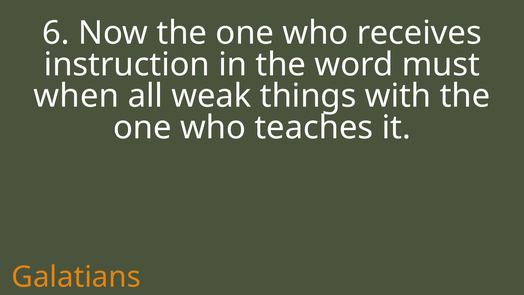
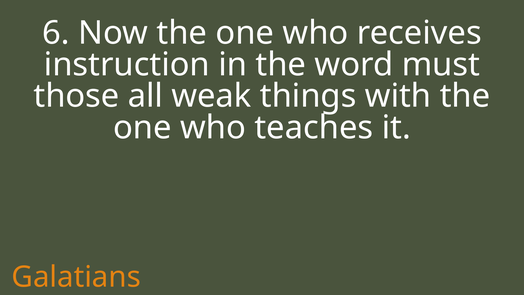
when: when -> those
